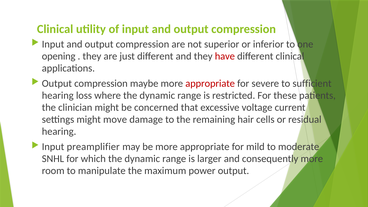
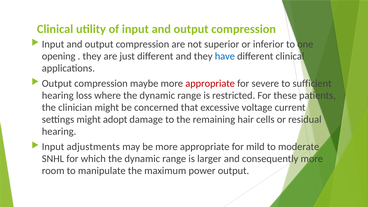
have colour: red -> blue
move: move -> adopt
preamplifier: preamplifier -> adjustments
